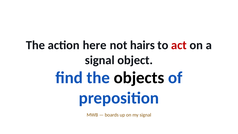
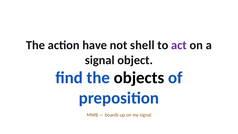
here: here -> have
hairs: hairs -> shell
act colour: red -> purple
